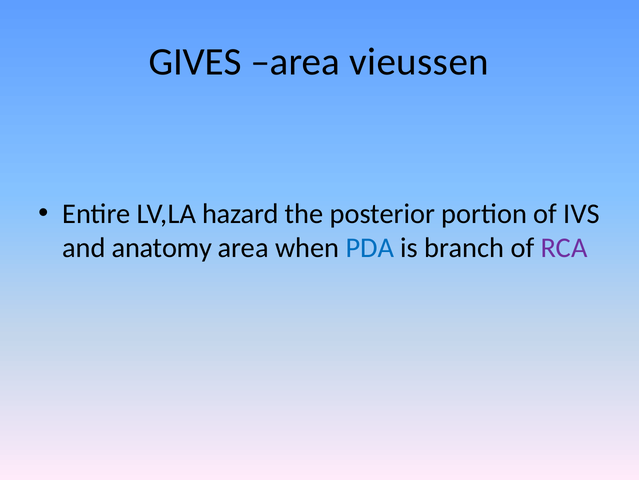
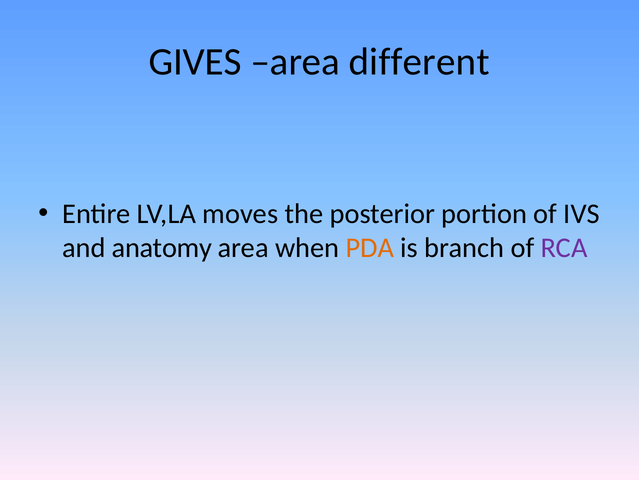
vieussen: vieussen -> different
hazard: hazard -> moves
PDA colour: blue -> orange
